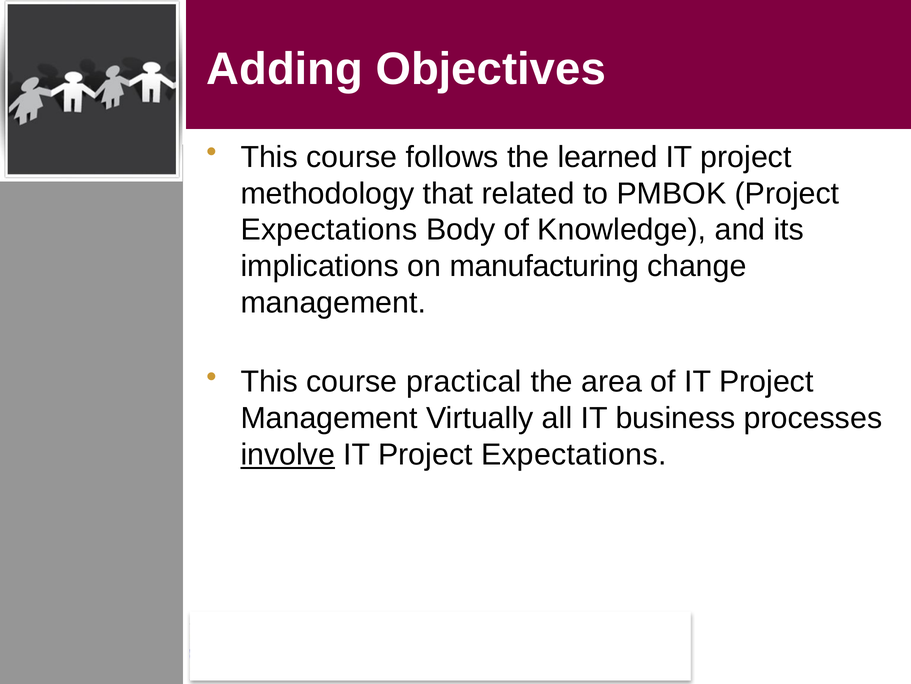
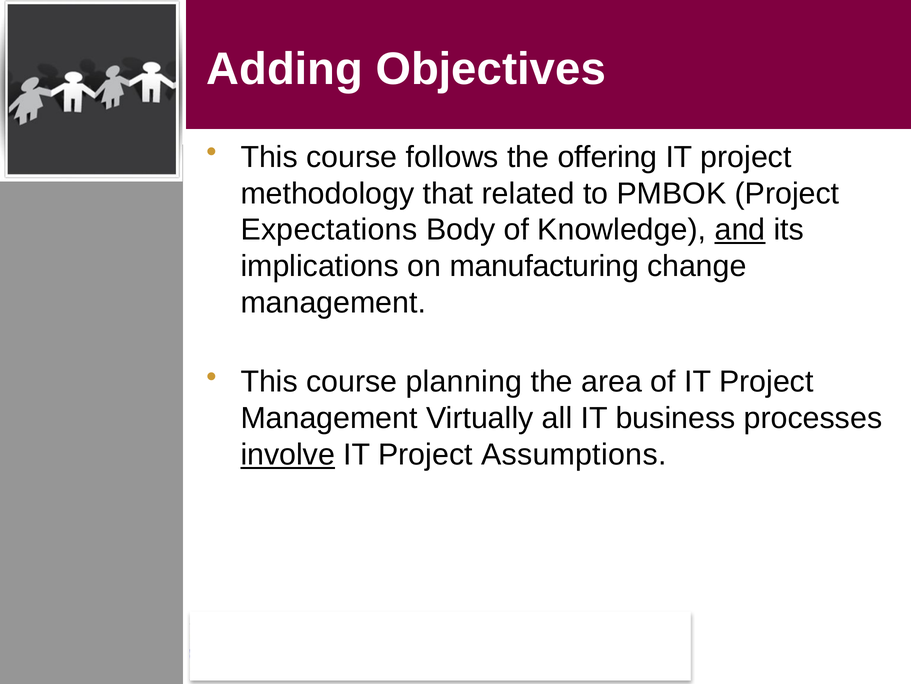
learned: learned -> offering
and underline: none -> present
practical: practical -> planning
IT Project Expectations: Expectations -> Assumptions
